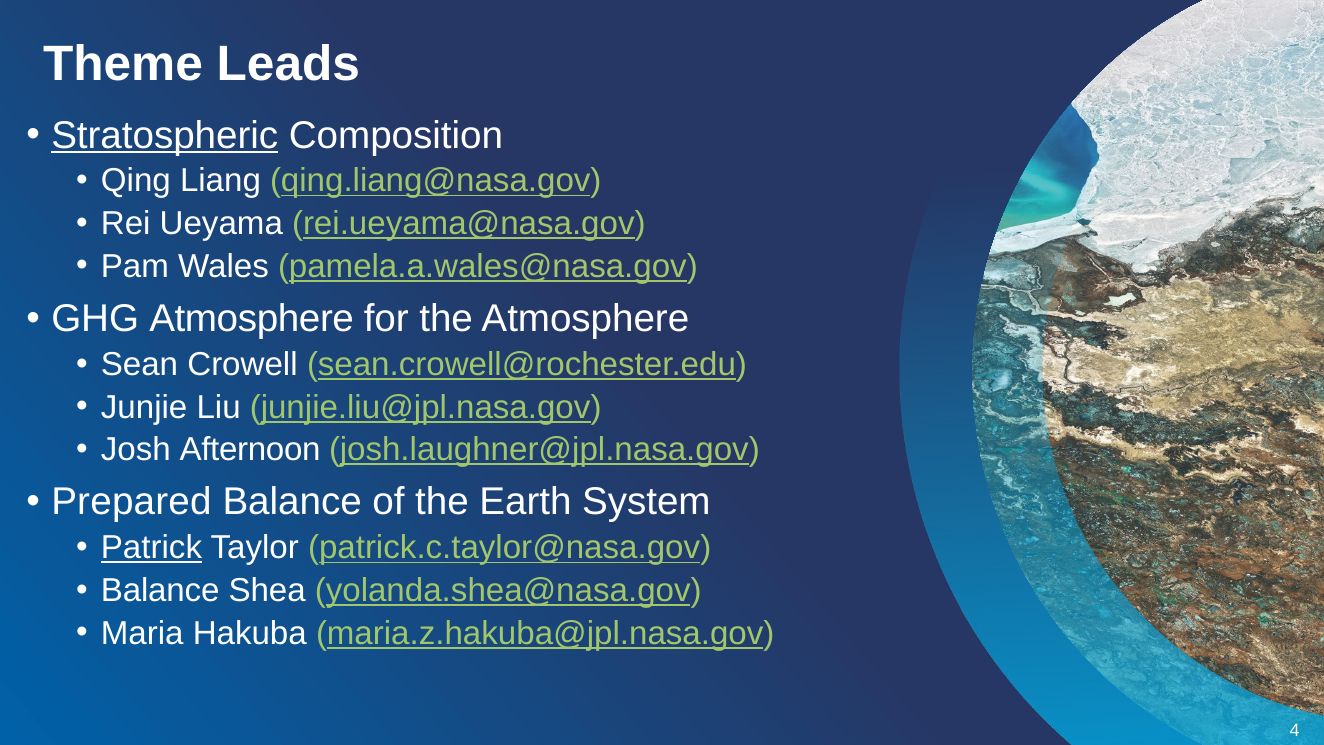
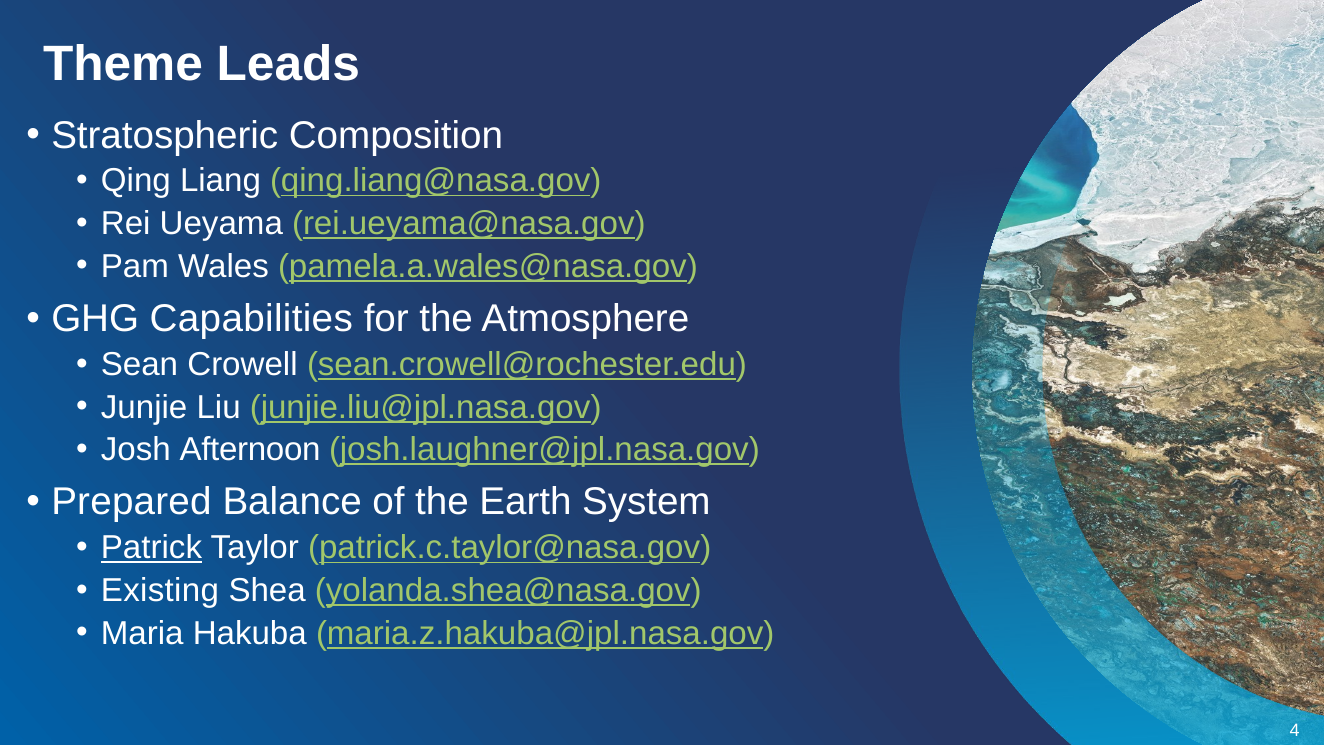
Stratospheric underline: present -> none
GHG Atmosphere: Atmosphere -> Capabilities
Balance at (160, 590): Balance -> Existing
